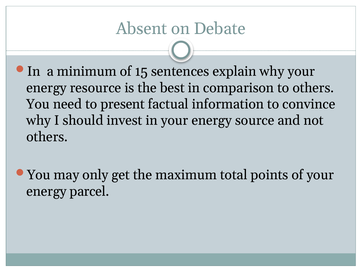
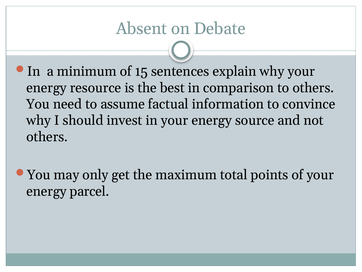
present: present -> assume
